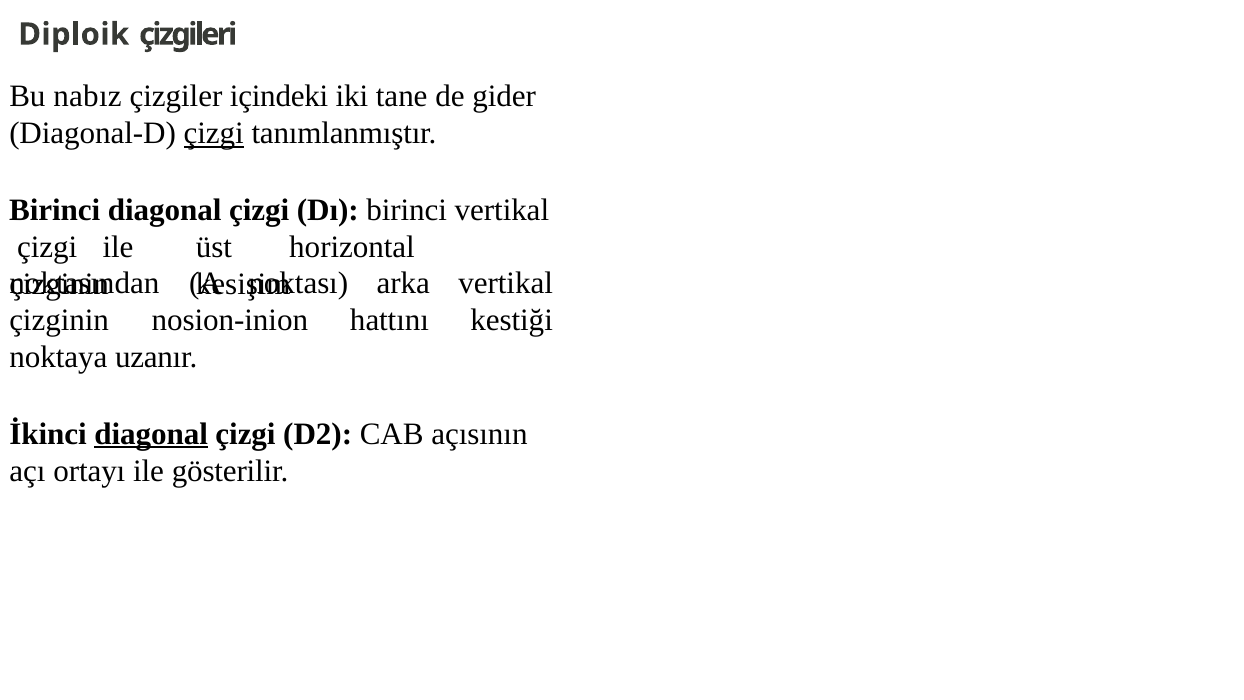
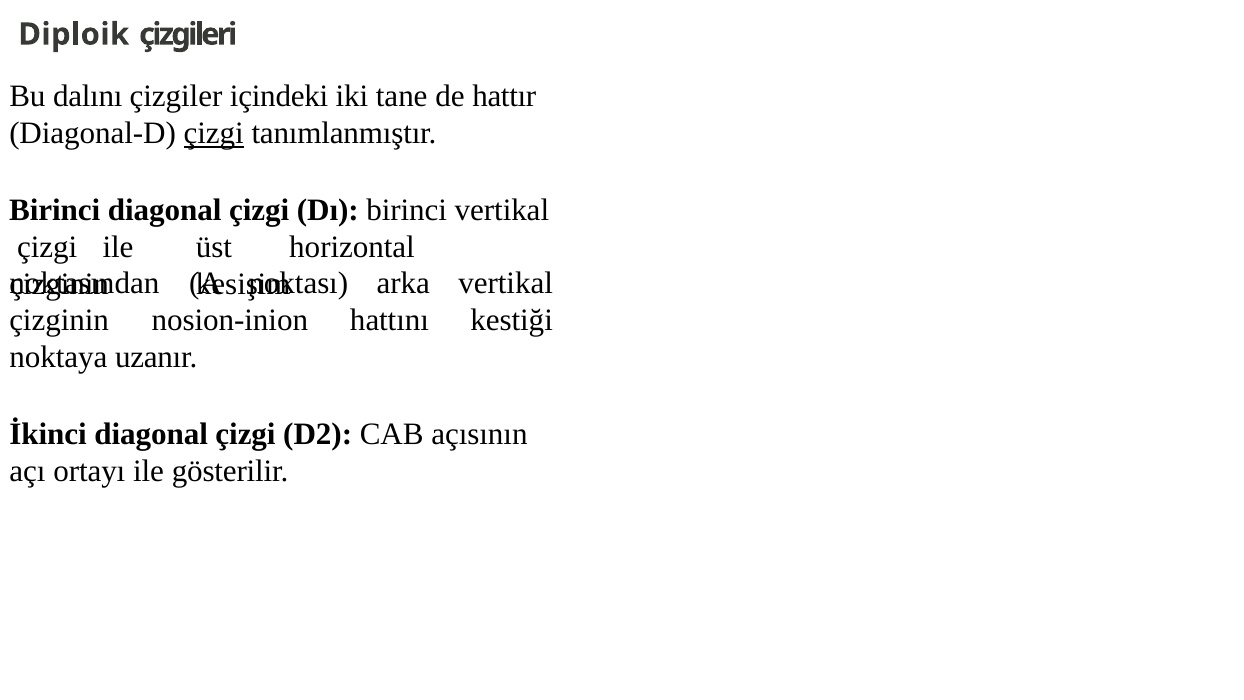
nabız: nabız -> dalını
gider: gider -> hattır
diagonal at (151, 434) underline: present -> none
